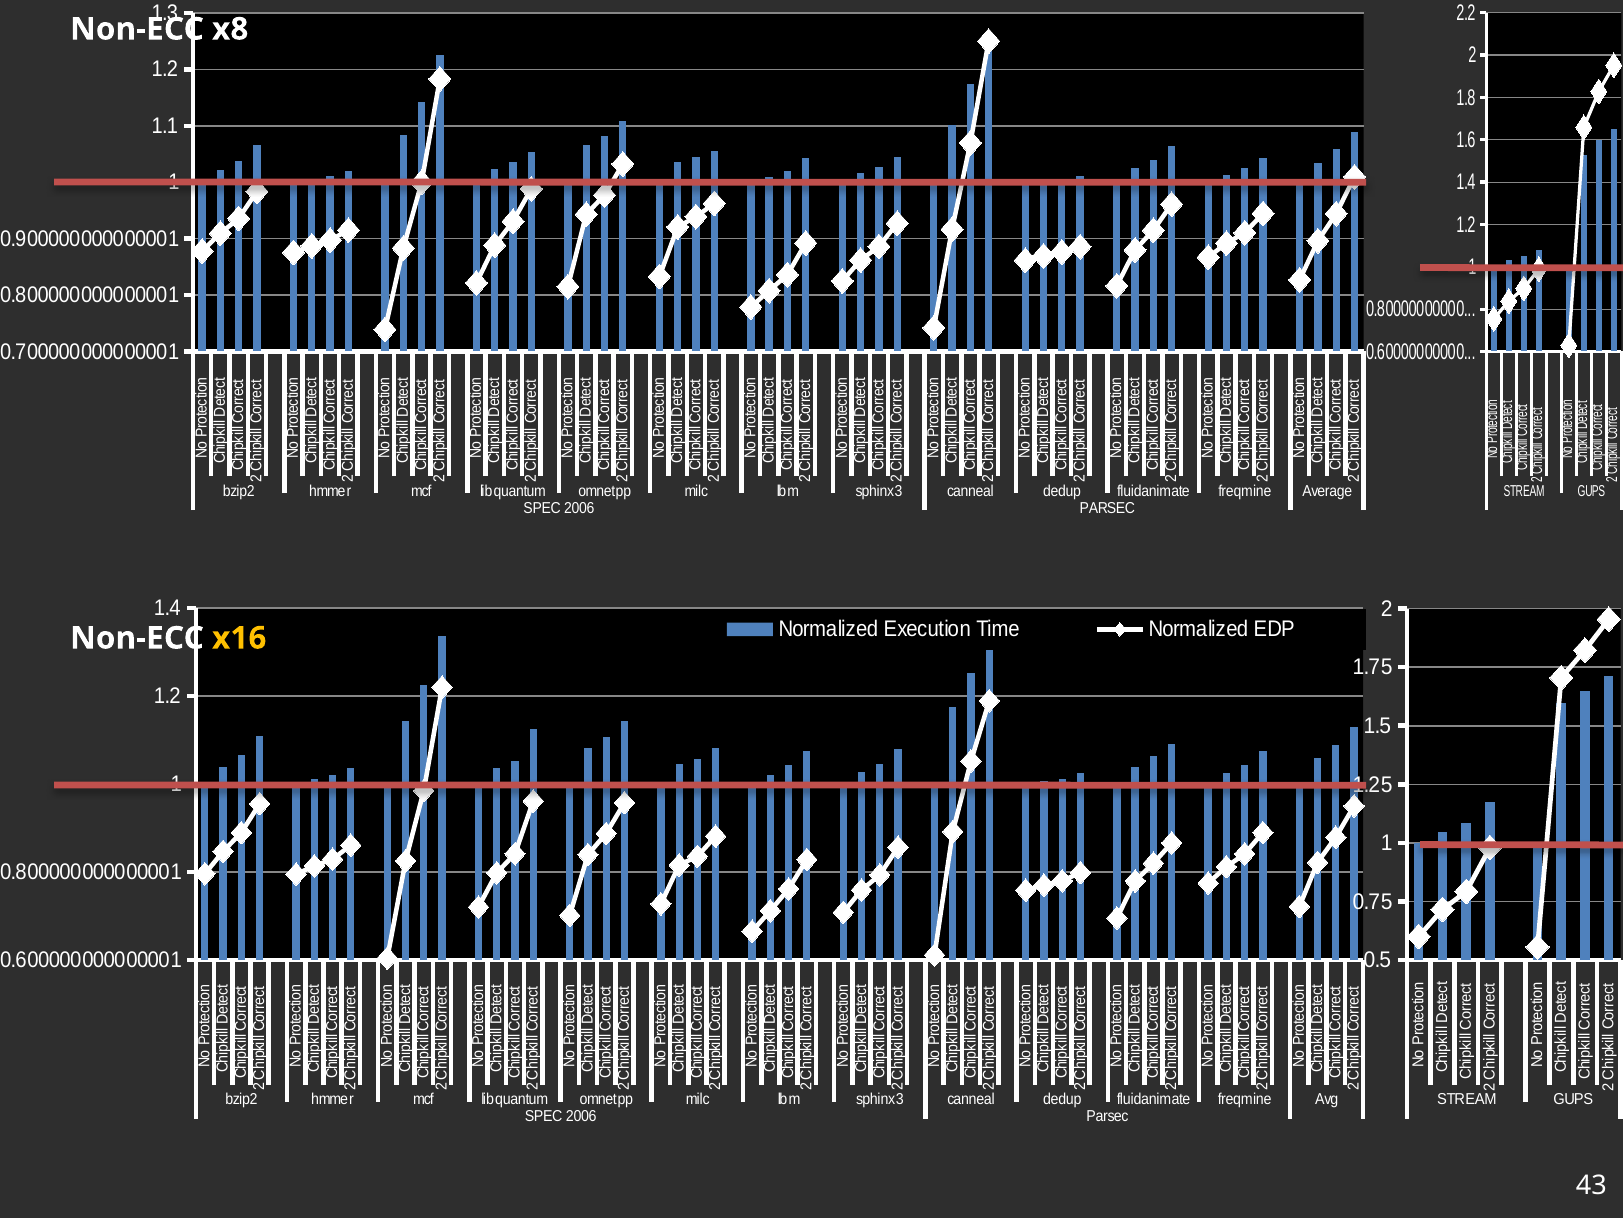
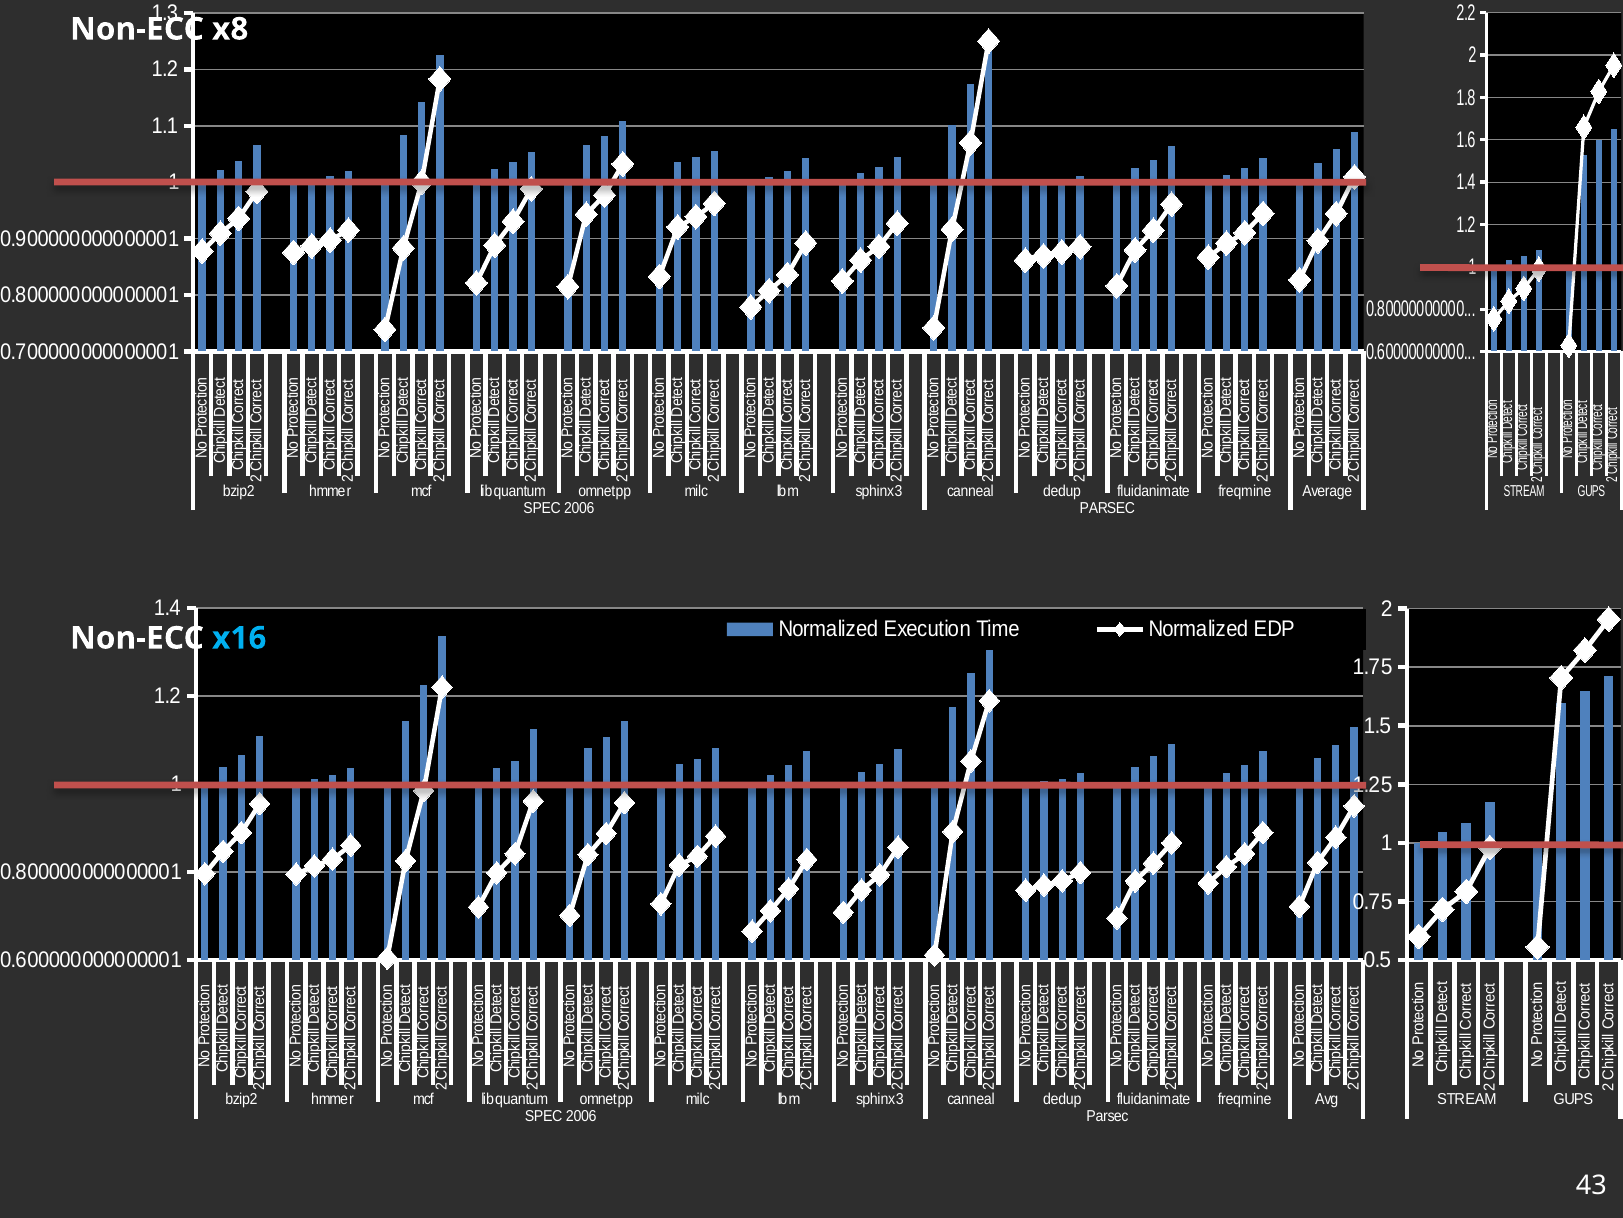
x16 colour: yellow -> light blue
